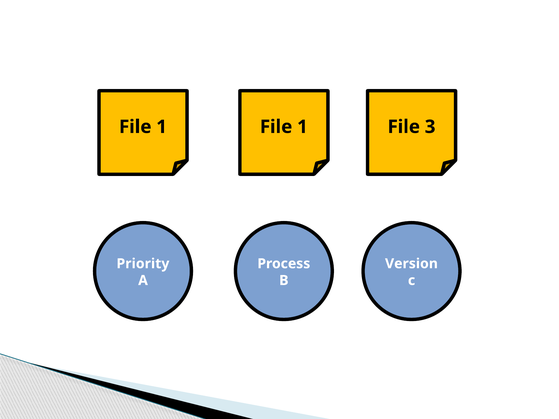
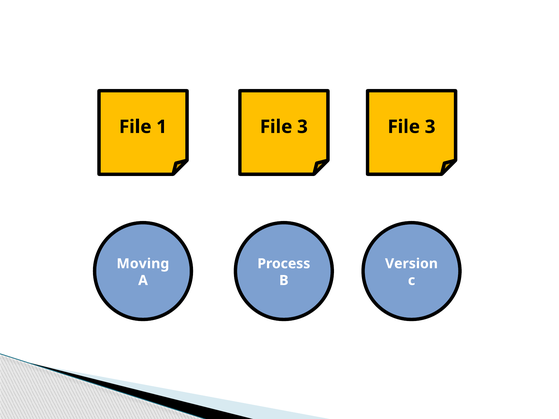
1 at (302, 127): 1 -> 3
Priority: Priority -> Moving
